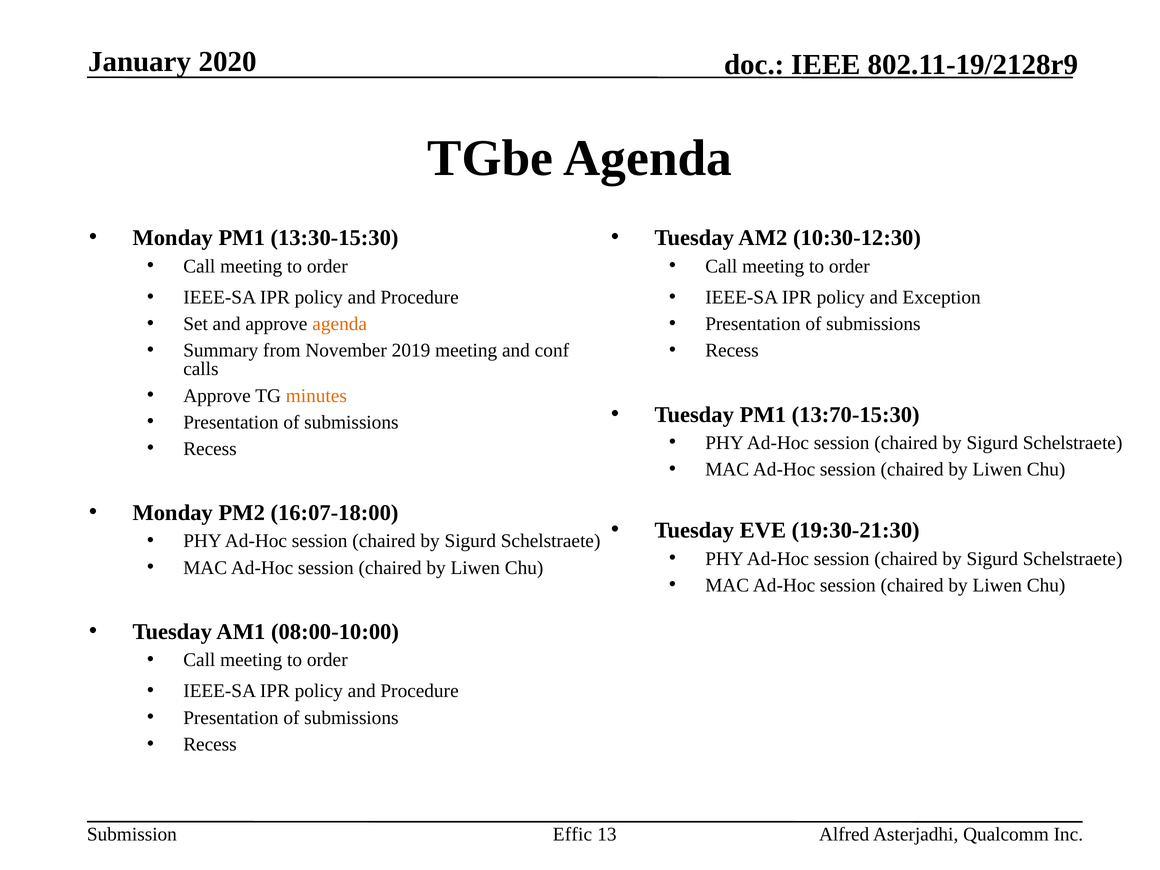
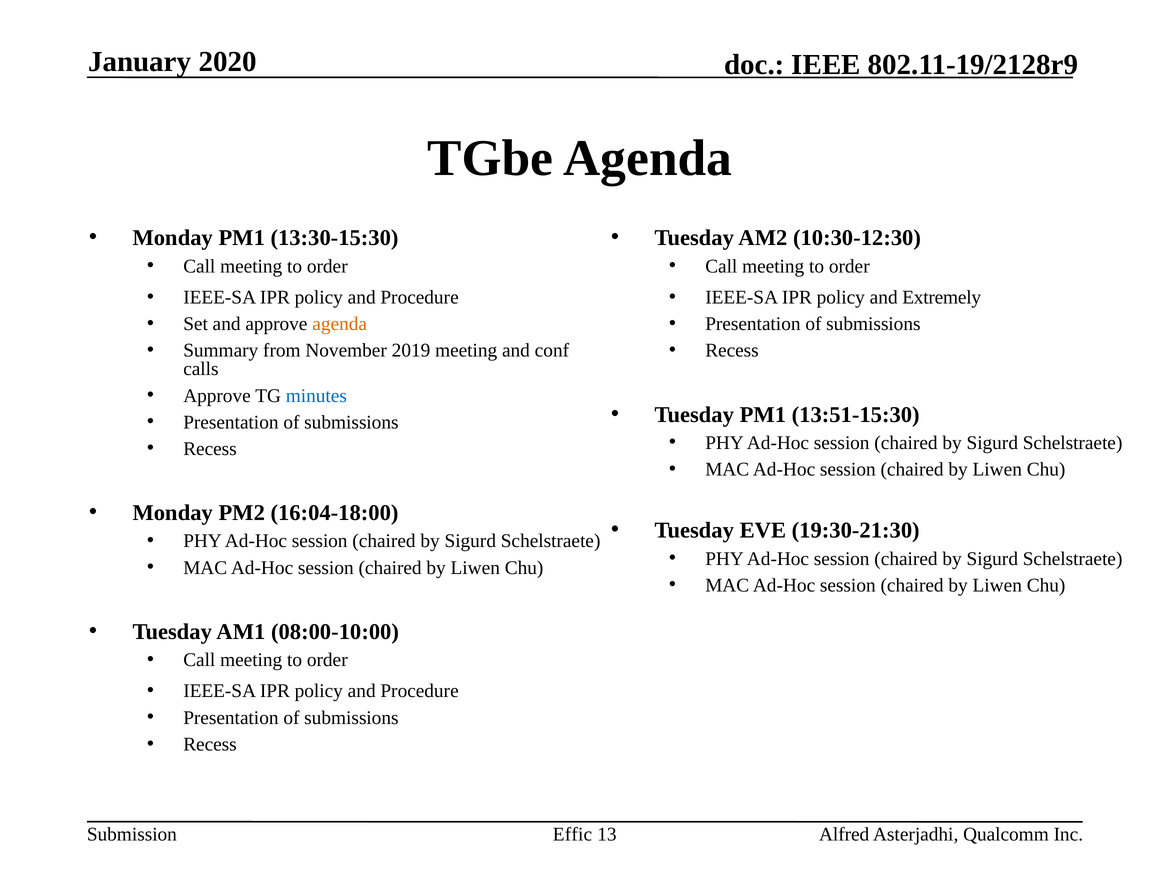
Exception: Exception -> Extremely
minutes colour: orange -> blue
13:70-15:30: 13:70-15:30 -> 13:51-15:30
16:07-18:00: 16:07-18:00 -> 16:04-18:00
